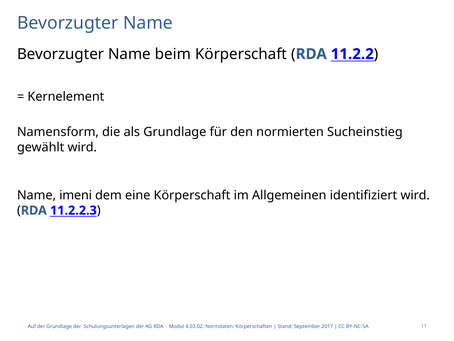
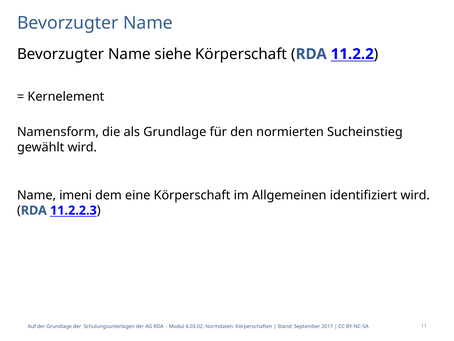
beim: beim -> siehe
